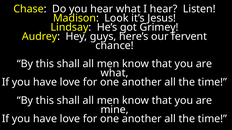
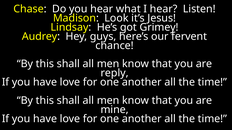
what at (115, 73): what -> reply
